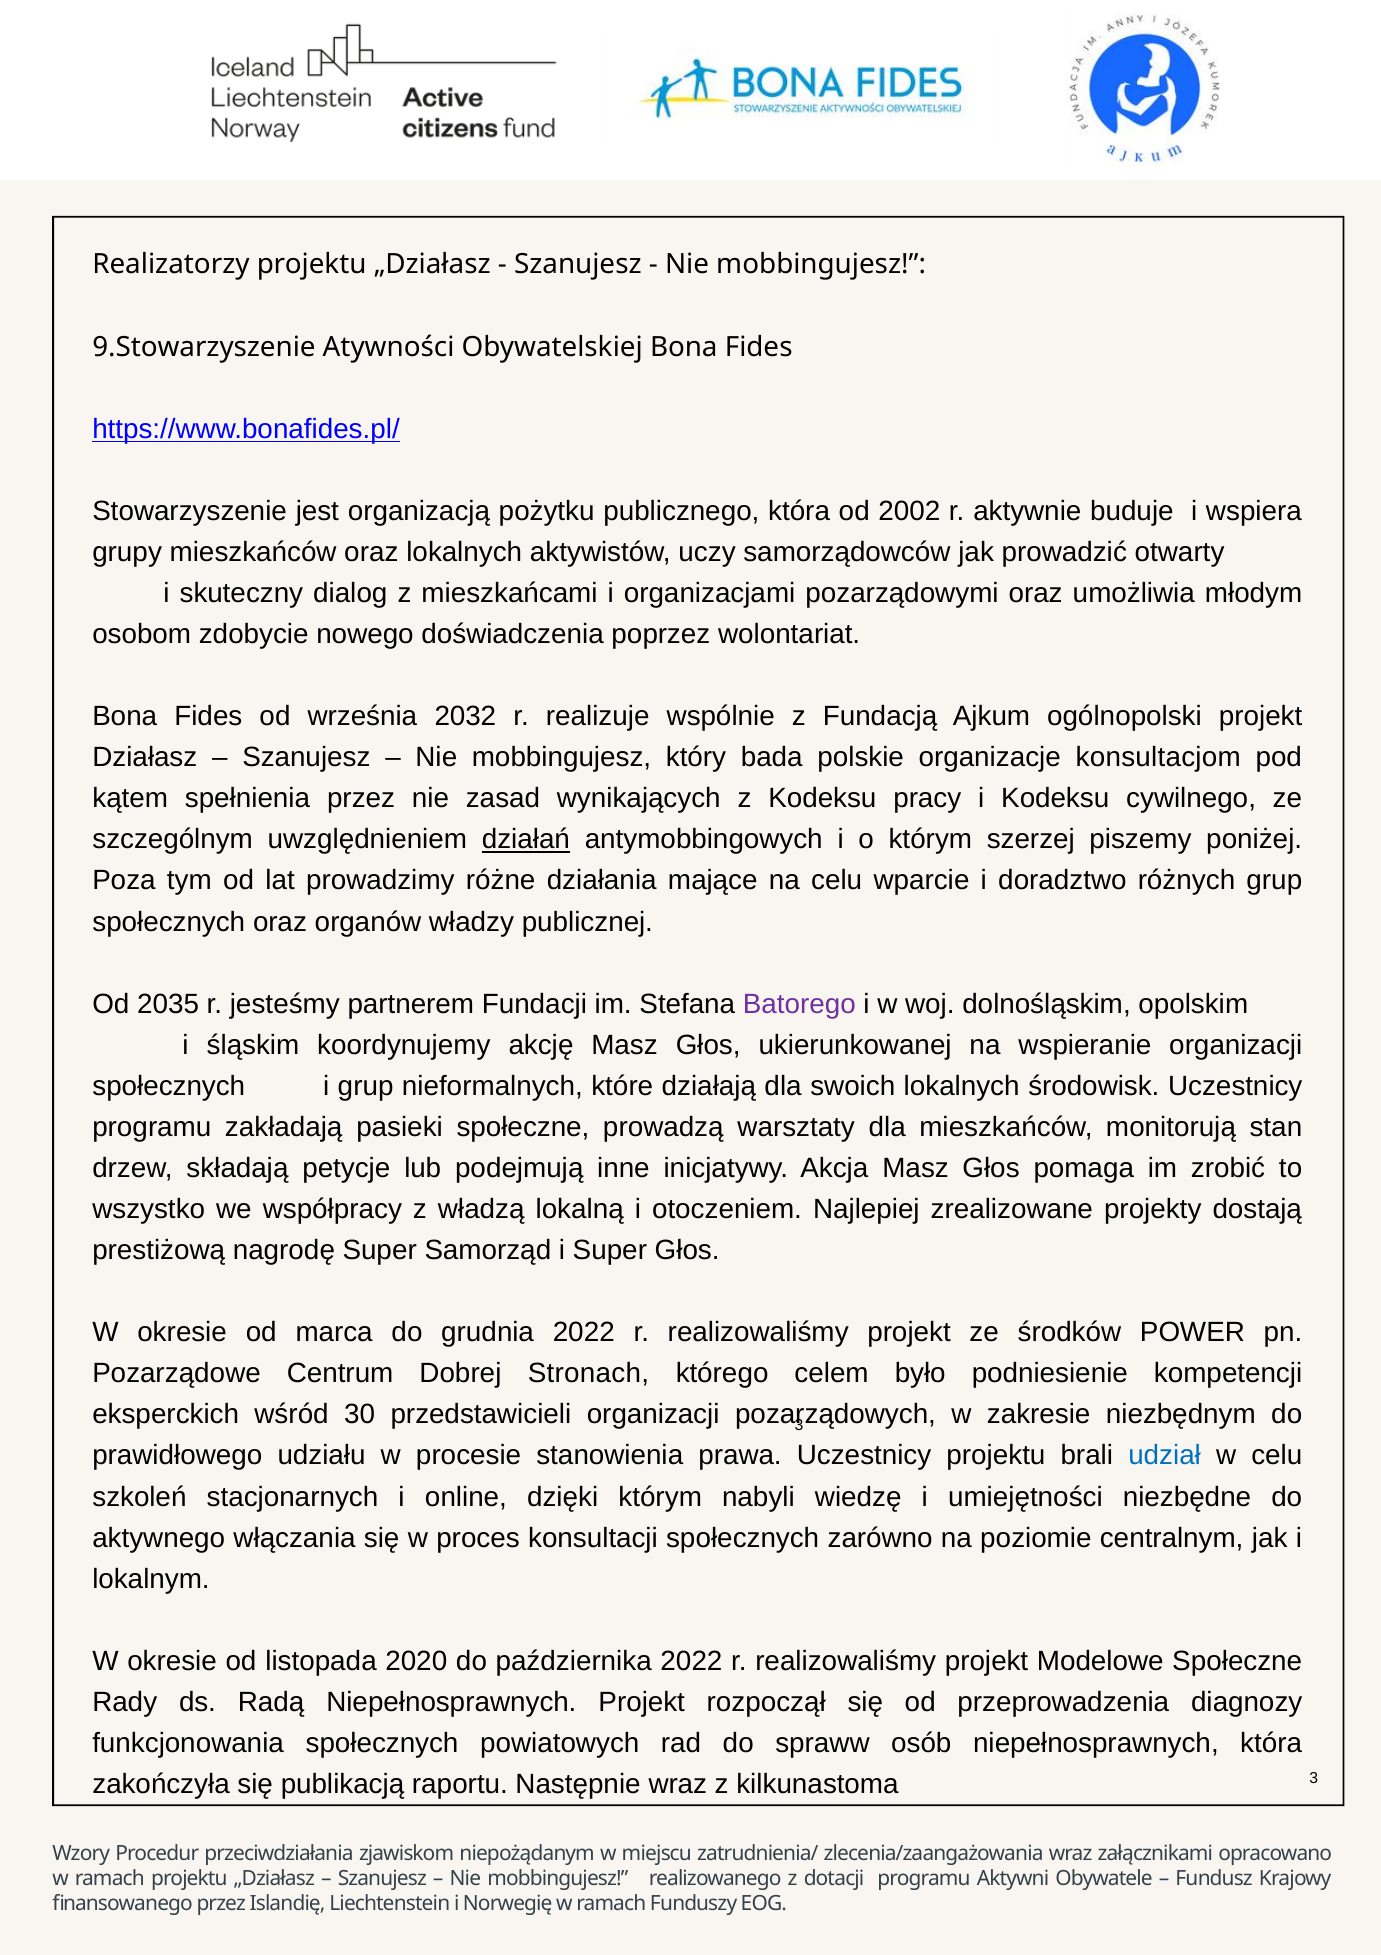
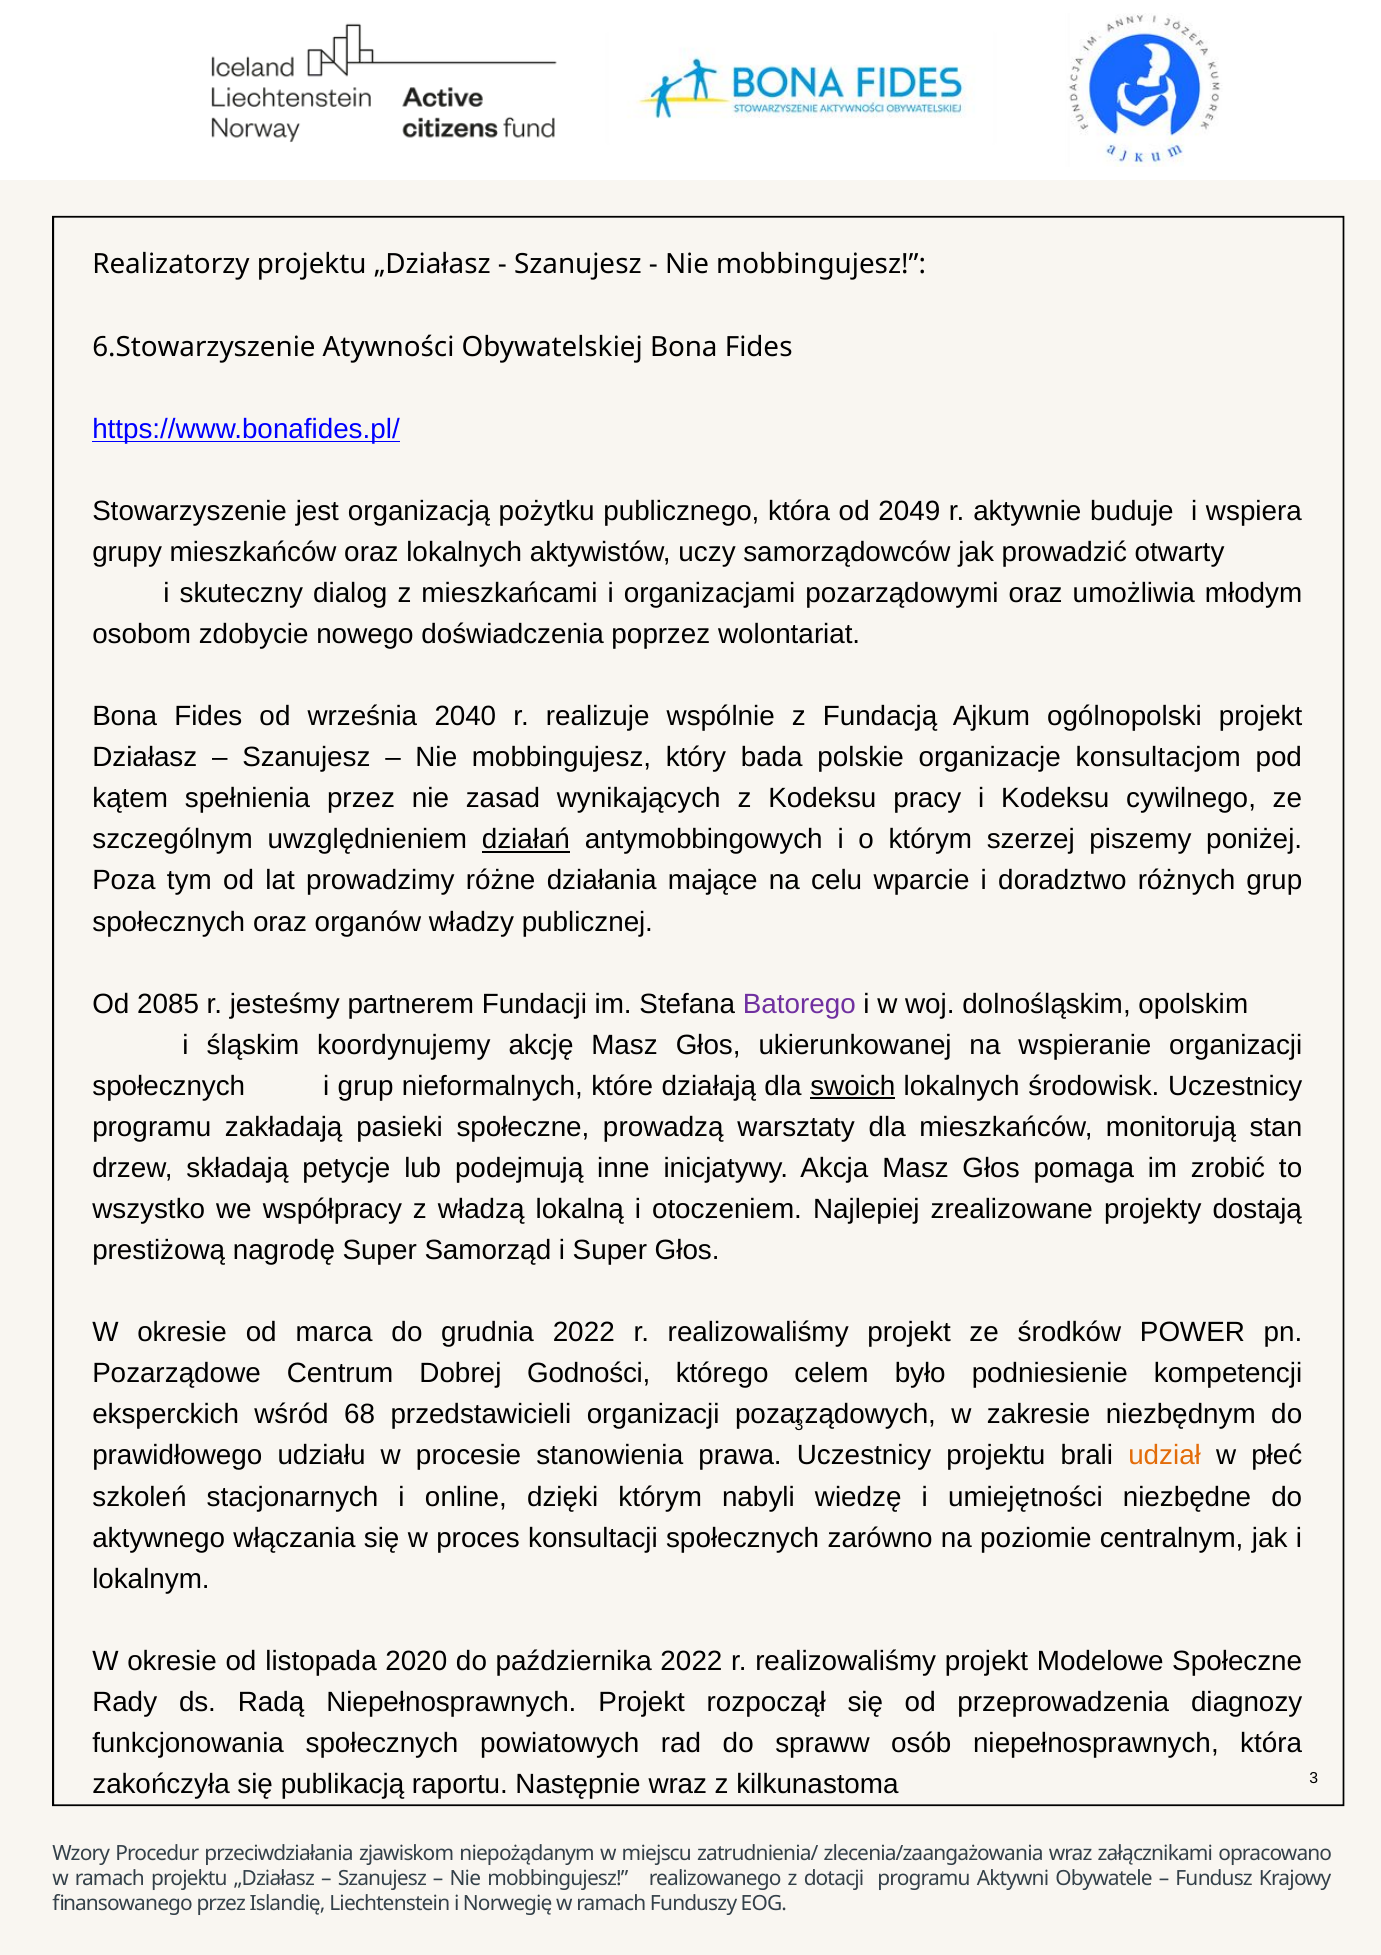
9.Stowarzyszenie: 9.Stowarzyszenie -> 6.Stowarzyszenie
2002: 2002 -> 2049
2032: 2032 -> 2040
2035: 2035 -> 2085
swoich underline: none -> present
Stronach: Stronach -> Godności
30: 30 -> 68
udział colour: blue -> orange
w celu: celu -> płeć
